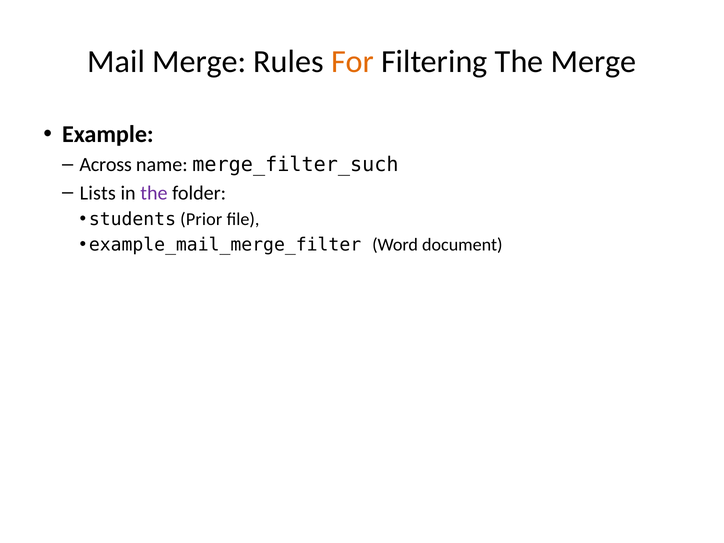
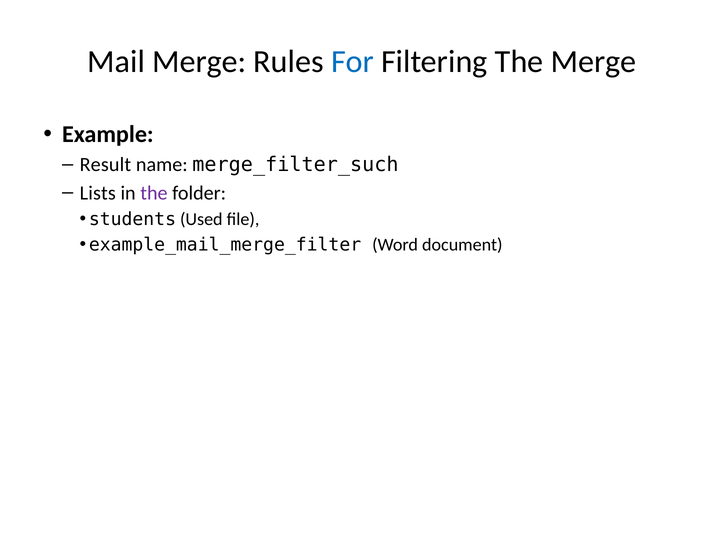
For colour: orange -> blue
Across: Across -> Result
Prior: Prior -> Used
